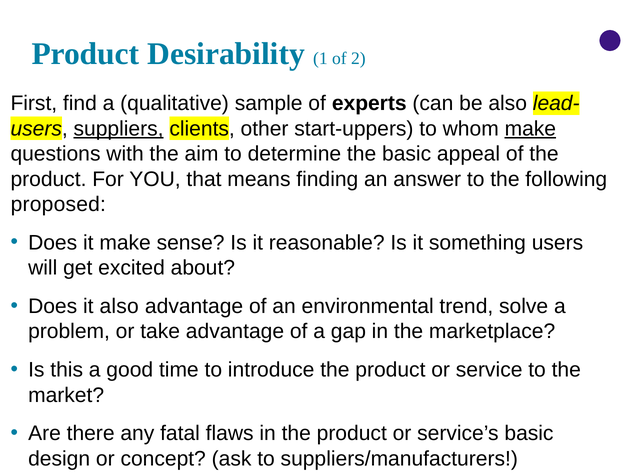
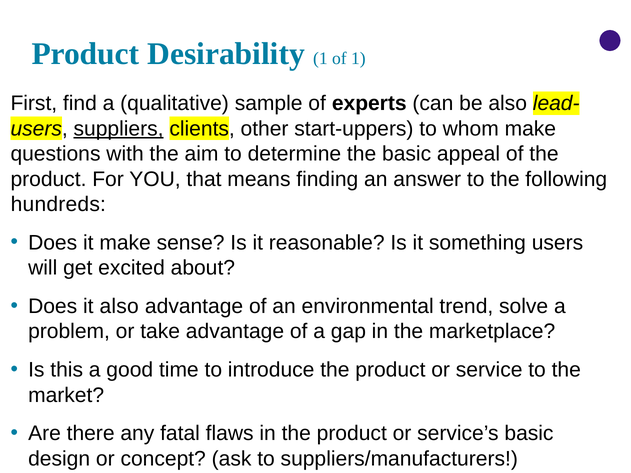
of 2: 2 -> 1
make at (530, 129) underline: present -> none
proposed: proposed -> hundreds
